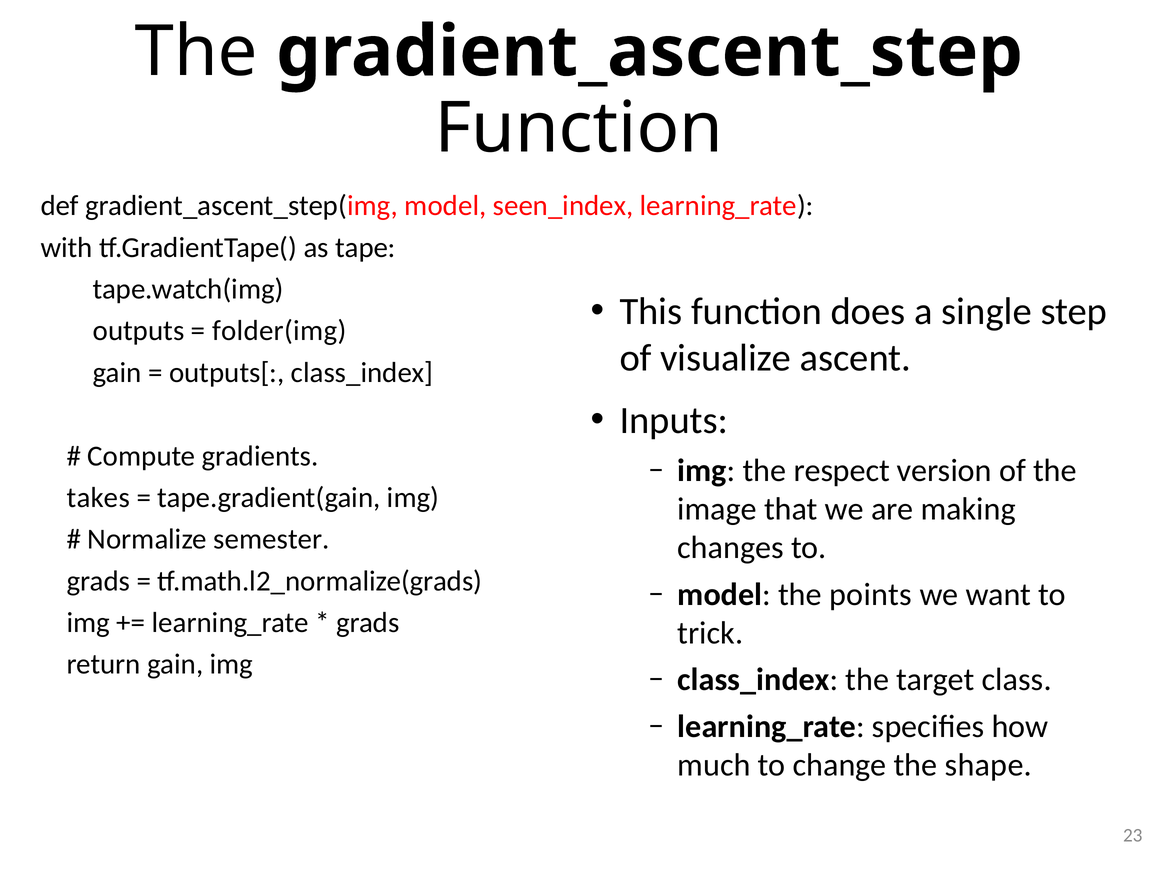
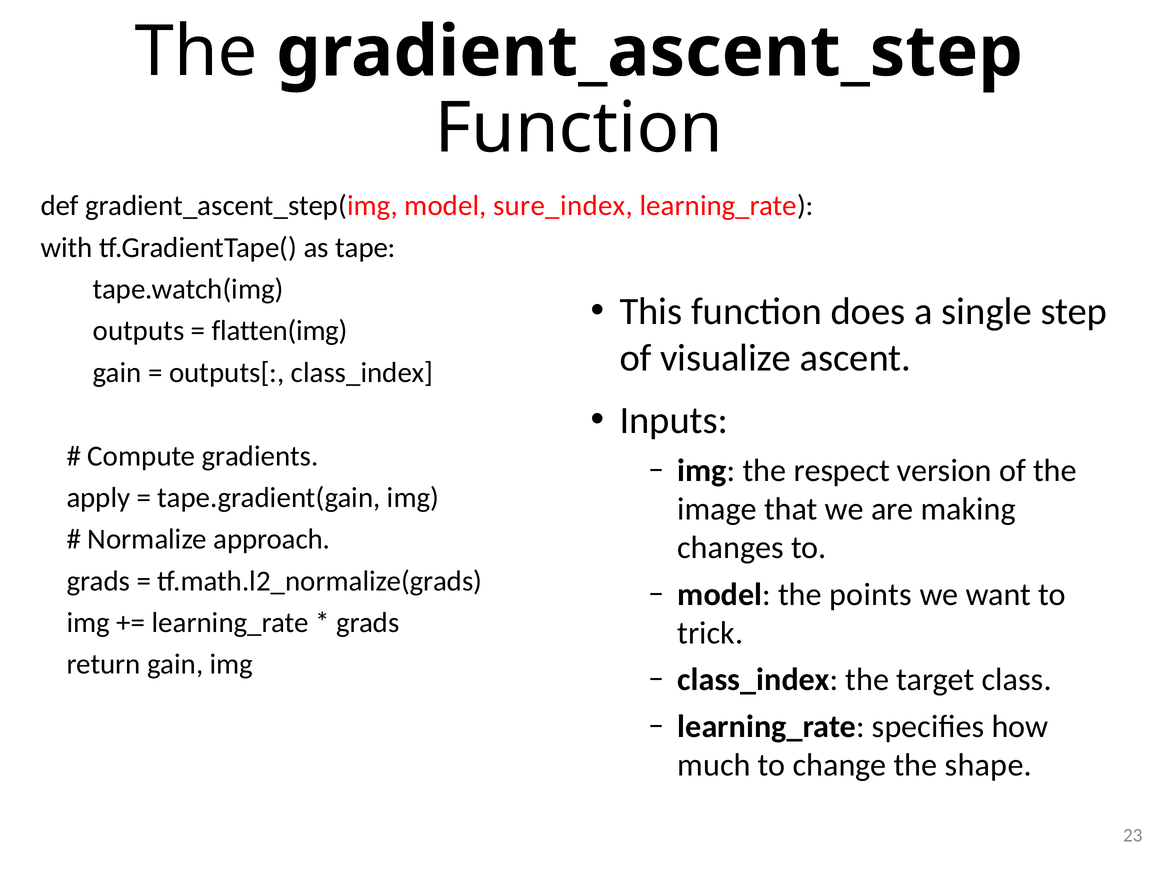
seen_index: seen_index -> sure_index
folder(img: folder(img -> flatten(img
takes: takes -> apply
semester: semester -> approach
